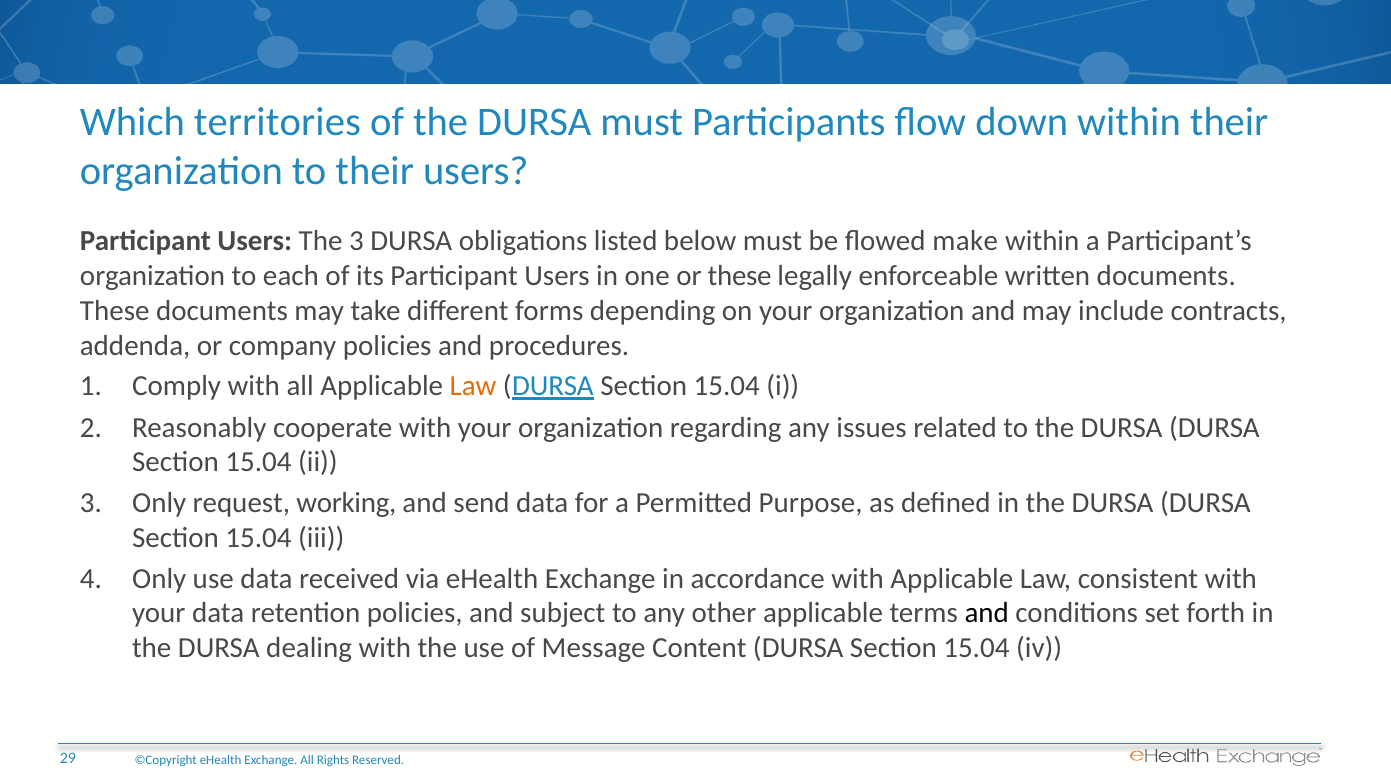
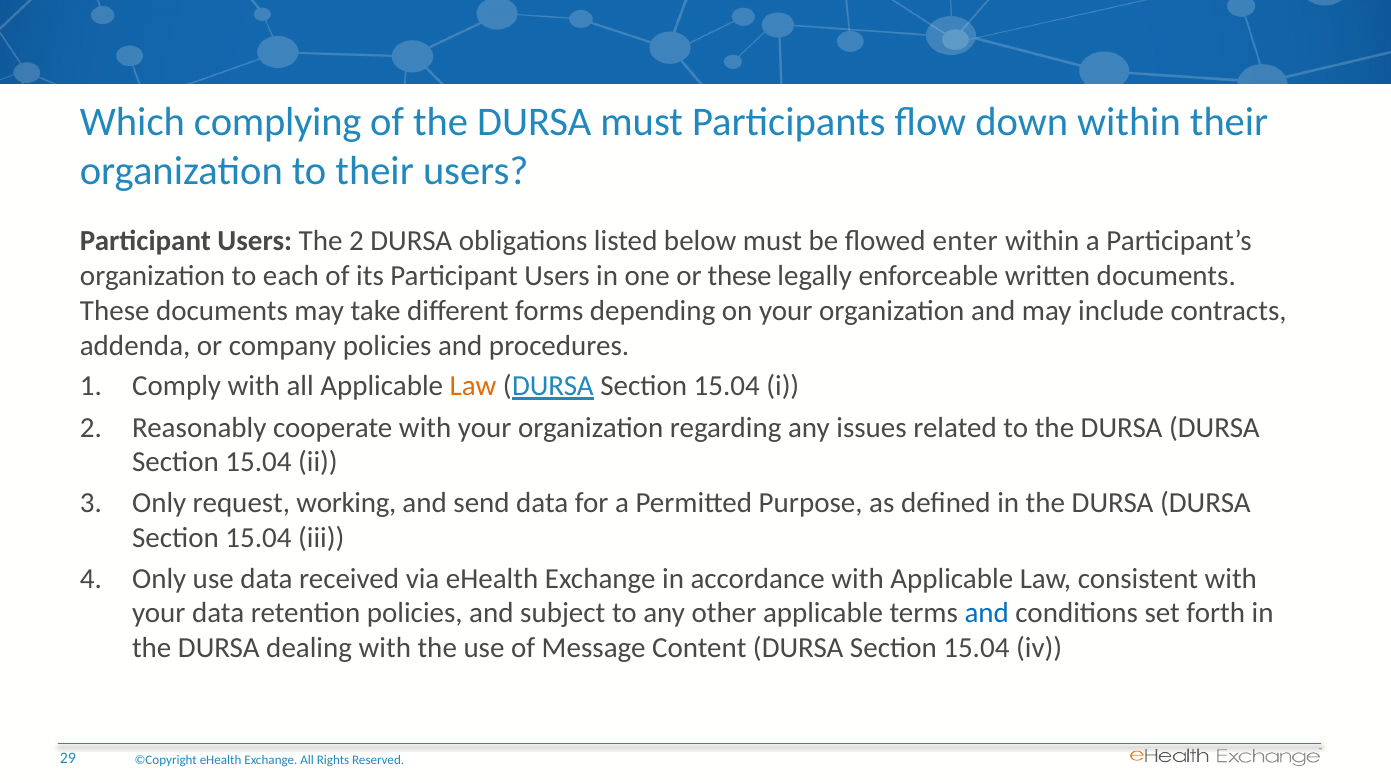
territories: territories -> complying
The 3: 3 -> 2
make: make -> enter
and at (987, 613) colour: black -> blue
